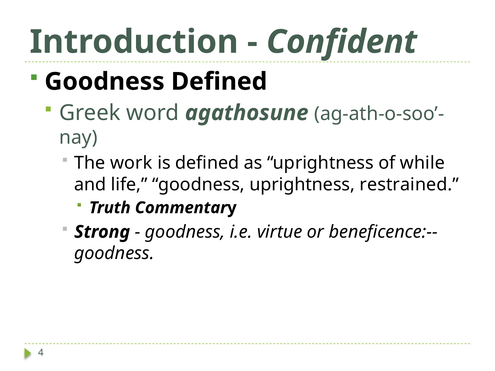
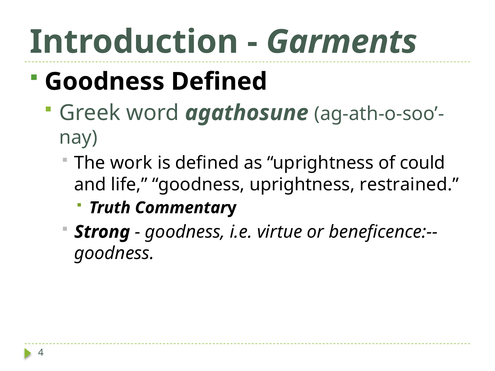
Confident: Confident -> Garments
while: while -> could
